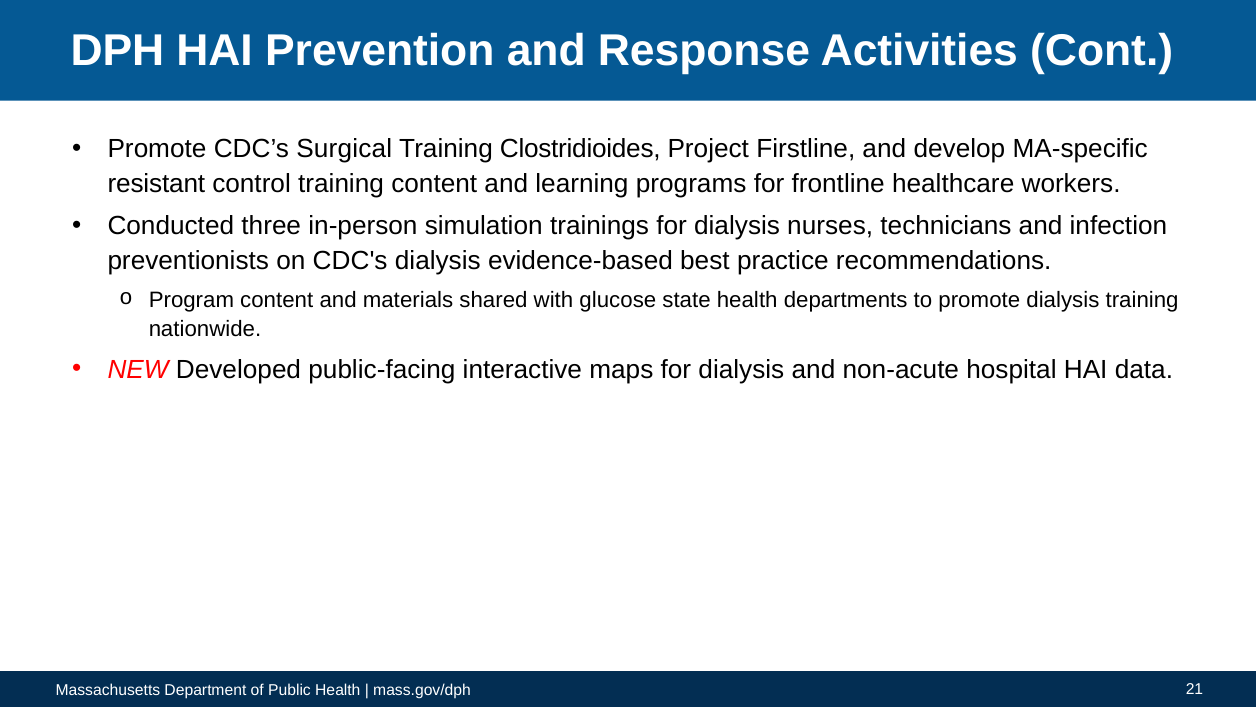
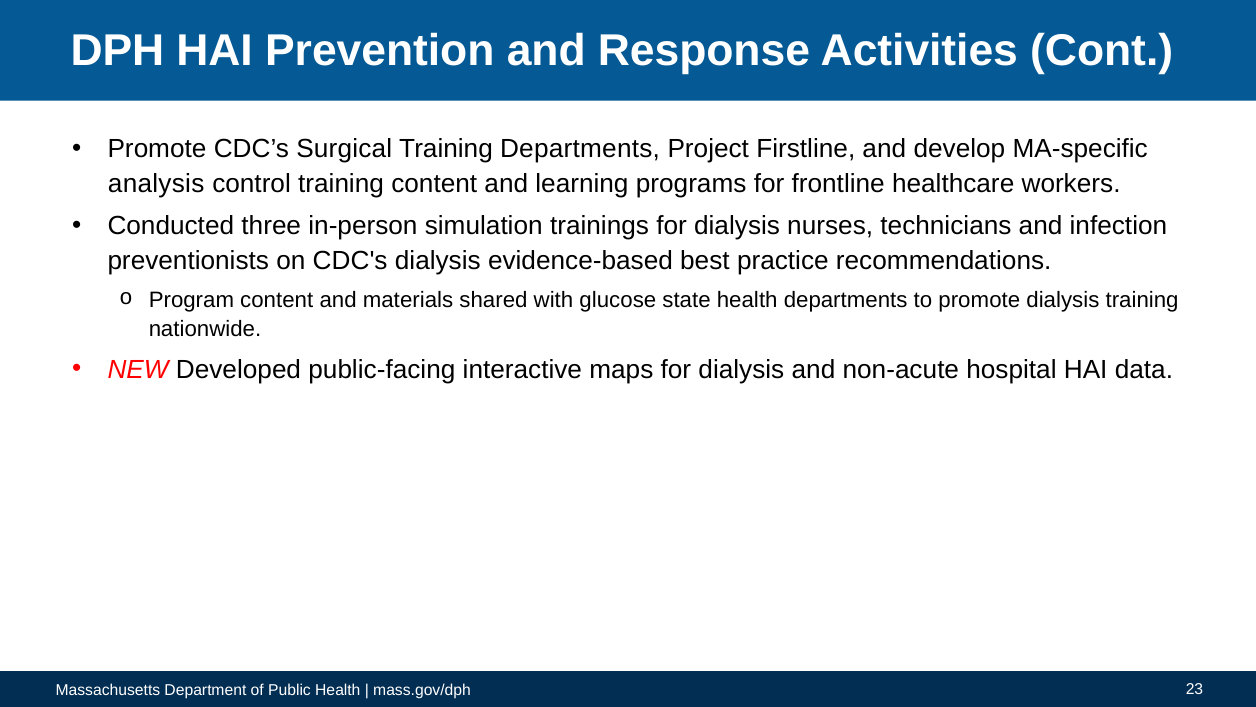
Training Clostridioides: Clostridioides -> Departments
resistant: resistant -> analysis
21: 21 -> 23
